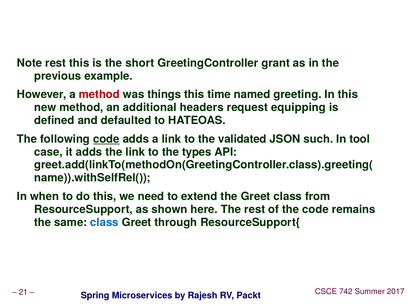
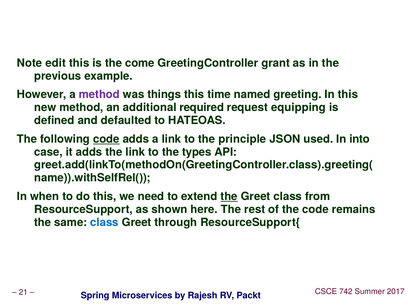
Note rest: rest -> edit
short: short -> come
method at (99, 95) colour: red -> purple
headers: headers -> required
validated: validated -> principle
such: such -> used
tool: tool -> into
the at (229, 196) underline: none -> present
